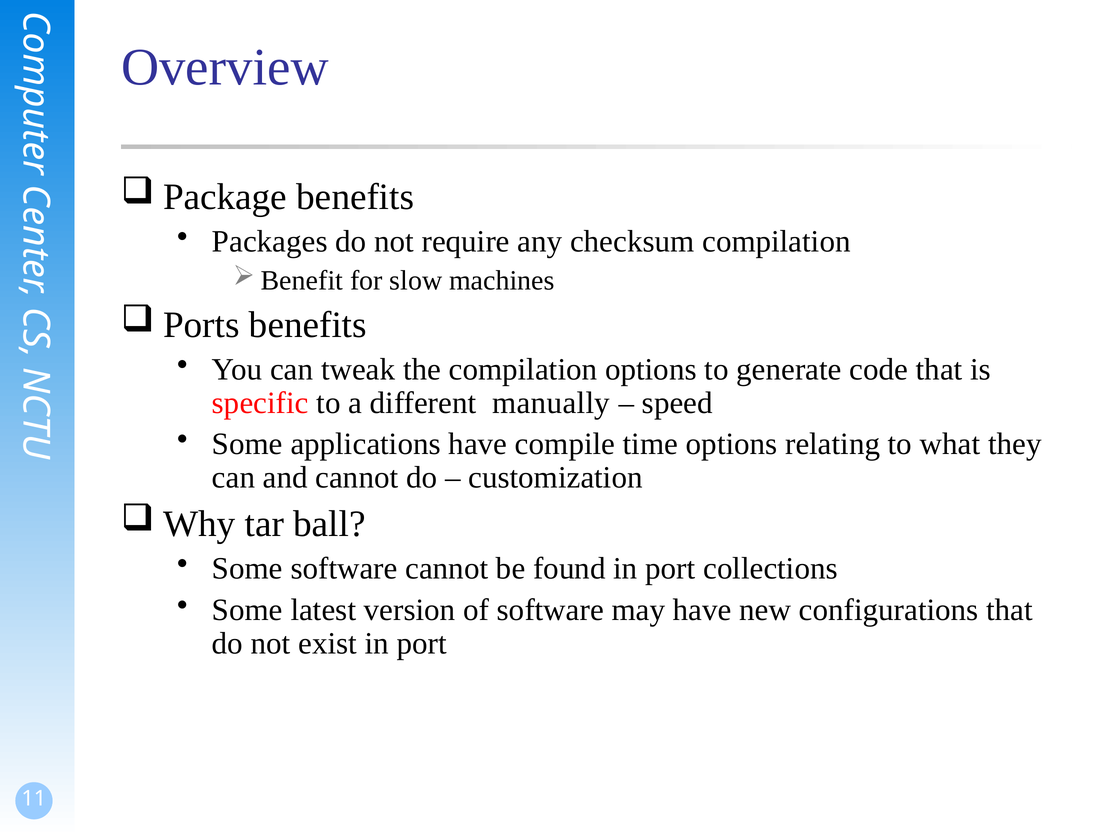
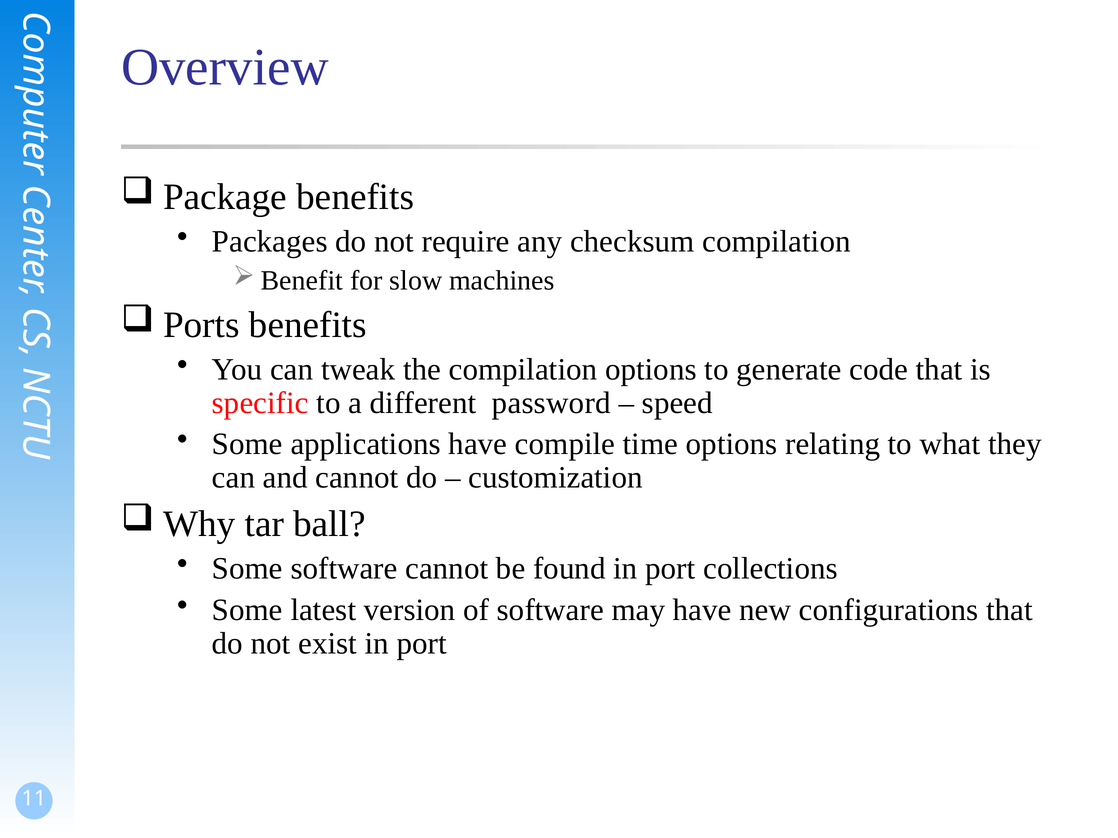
manually: manually -> password
